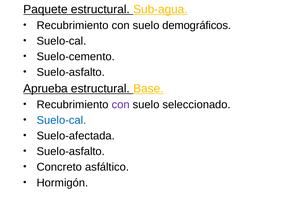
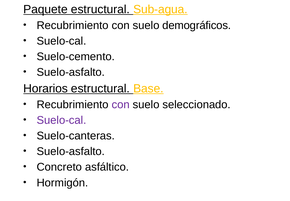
Aprueba: Aprueba -> Horarios
Suelo-cal at (62, 120) colour: blue -> purple
Suelo-afectada: Suelo-afectada -> Suelo-canteras
